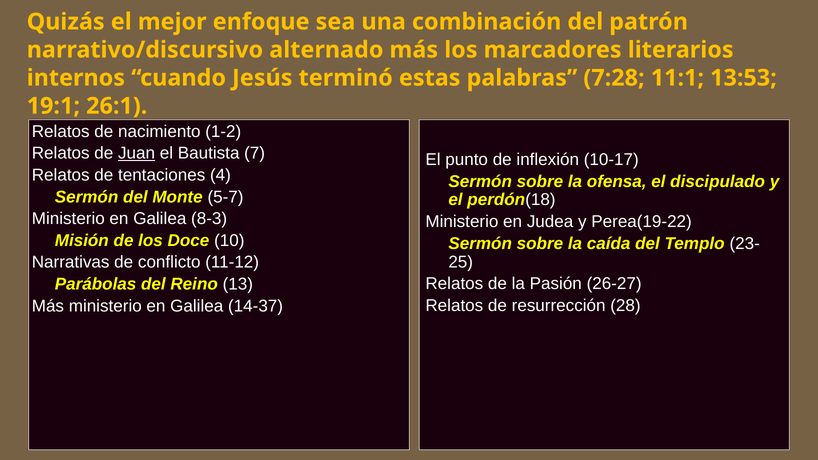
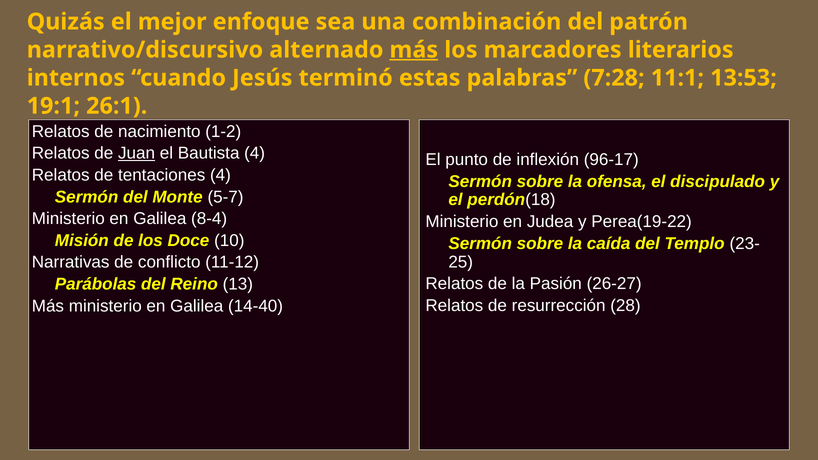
más at (414, 50) underline: none -> present
Bautista 7: 7 -> 4
10-17: 10-17 -> 96-17
8-3: 8-3 -> 8-4
14-37: 14-37 -> 14-40
